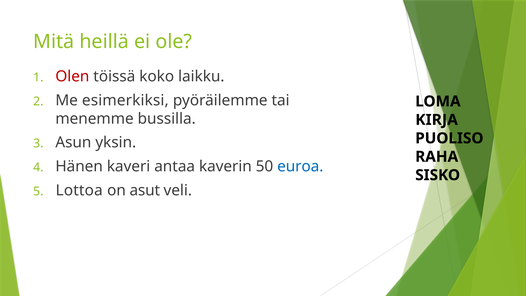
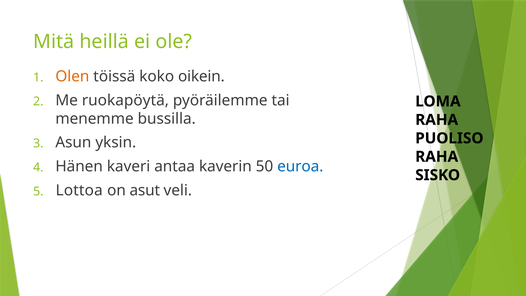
Olen colour: red -> orange
laikku: laikku -> oikein
esimerkiksi: esimerkiksi -> ruokapöytä
KIRJA at (437, 120): KIRJA -> RAHA
